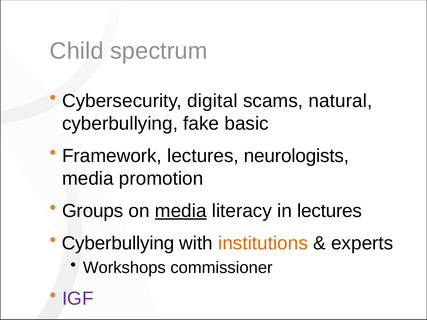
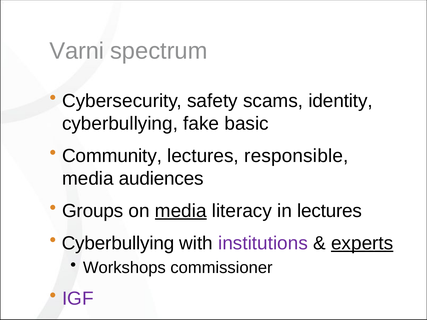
Child: Child -> Varni
digital: digital -> safety
natural: natural -> identity
Framework: Framework -> Community
neurologists: neurologists -> responsible
promotion: promotion -> audiences
institutions colour: orange -> purple
experts underline: none -> present
